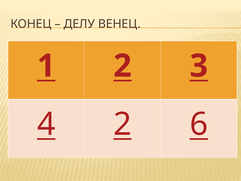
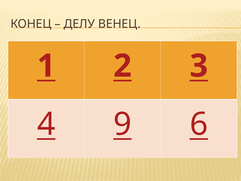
4 2: 2 -> 9
